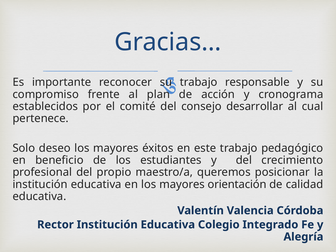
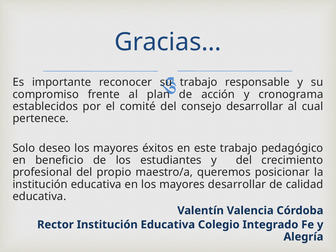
mayores orientación: orientación -> desarrollar
